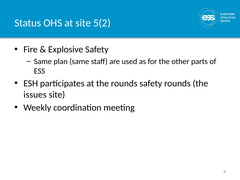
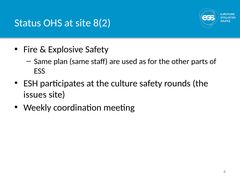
5(2: 5(2 -> 8(2
the rounds: rounds -> culture
